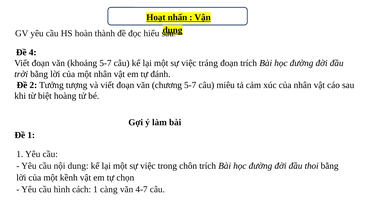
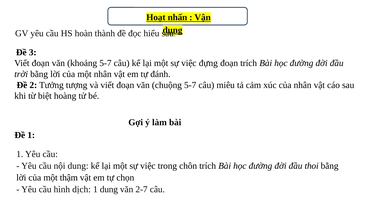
4: 4 -> 3
tráng: tráng -> đựng
chương: chương -> chuộng
kềnh: kềnh -> thậm
cách: cách -> dịch
1 càng: càng -> dung
4-7: 4-7 -> 2-7
